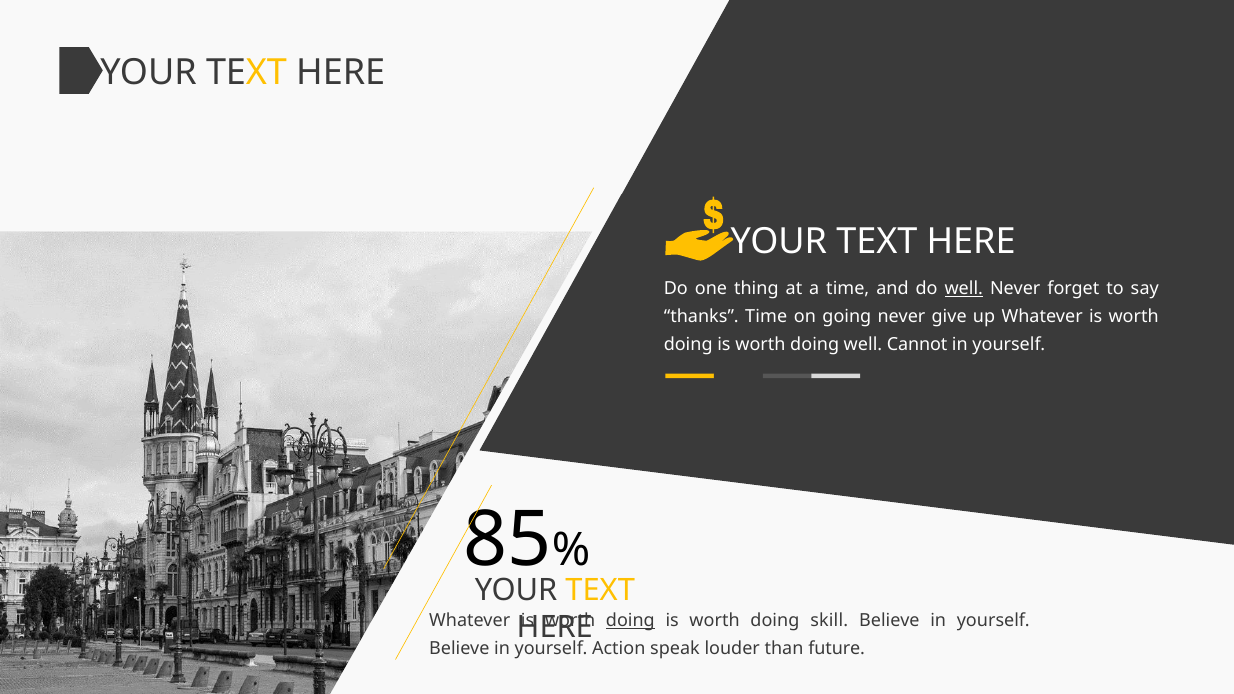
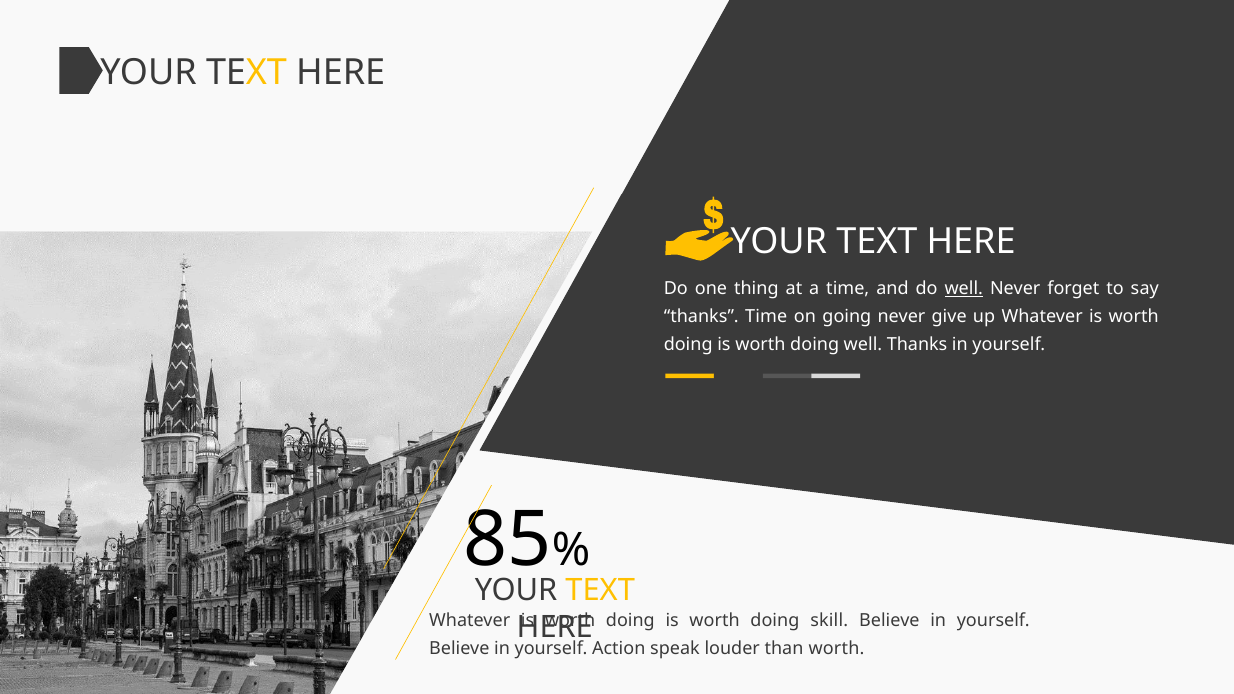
well Cannot: Cannot -> Thanks
doing at (630, 621) underline: present -> none
than future: future -> worth
